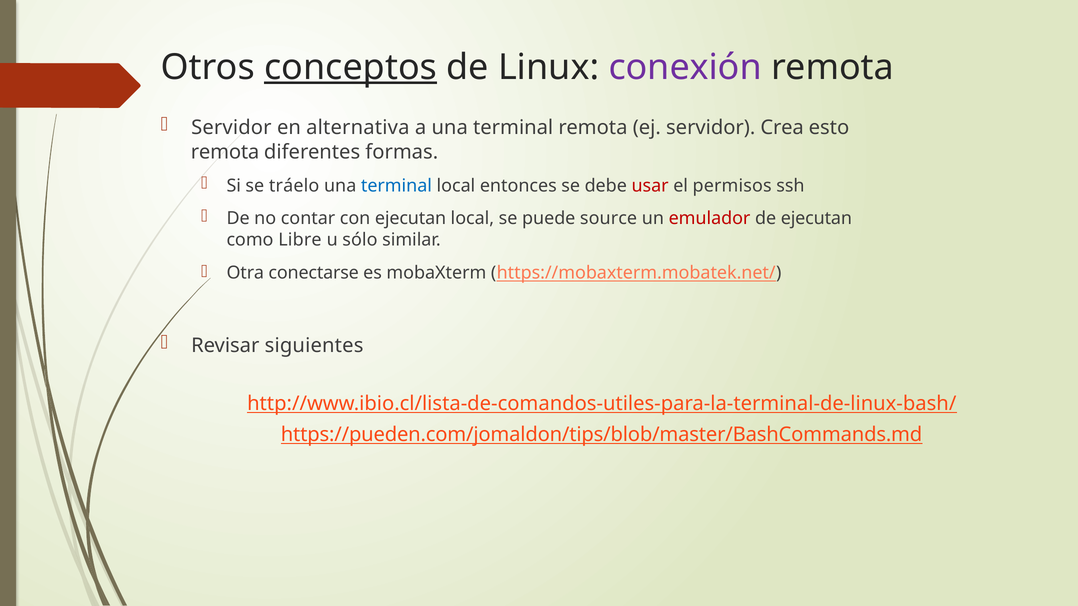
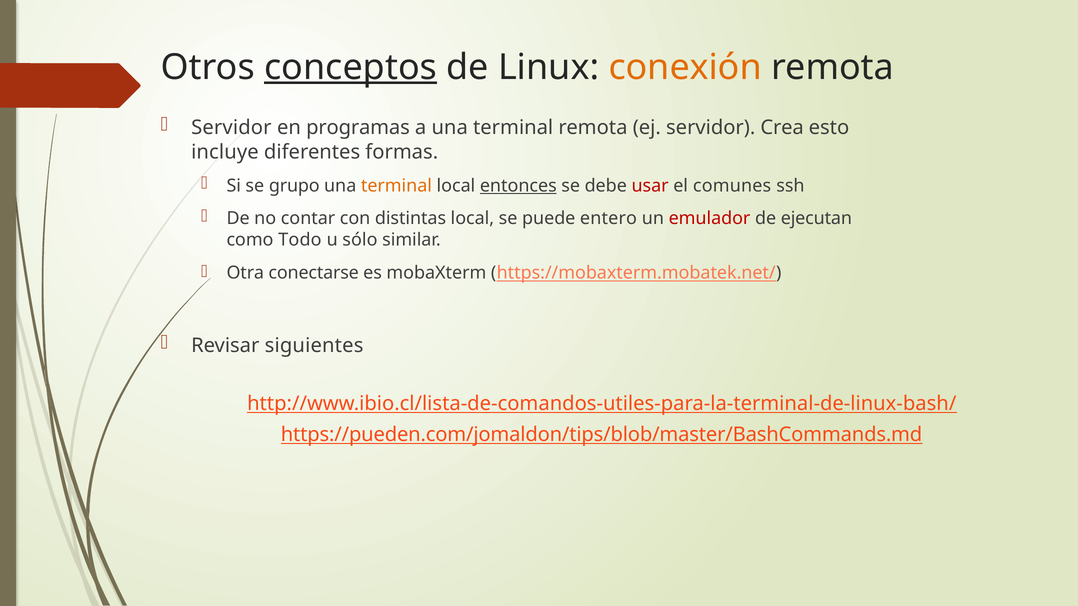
conexión colour: purple -> orange
alternativa: alternativa -> programas
remota at (225, 152): remota -> incluye
tráelo: tráelo -> grupo
terminal at (396, 186) colour: blue -> orange
entonces underline: none -> present
permisos: permisos -> comunes
con ejecutan: ejecutan -> distintas
source: source -> entero
Libre: Libre -> Todo
